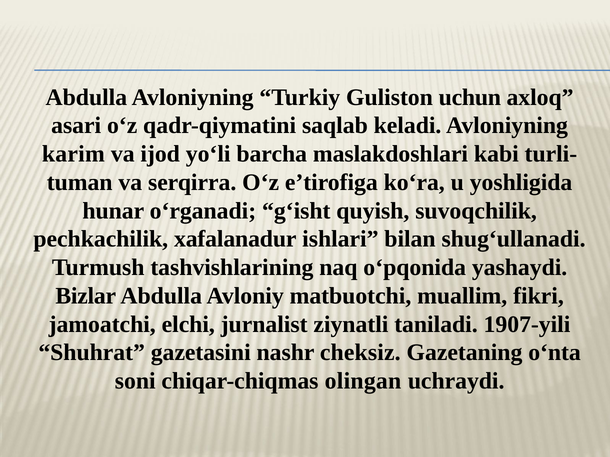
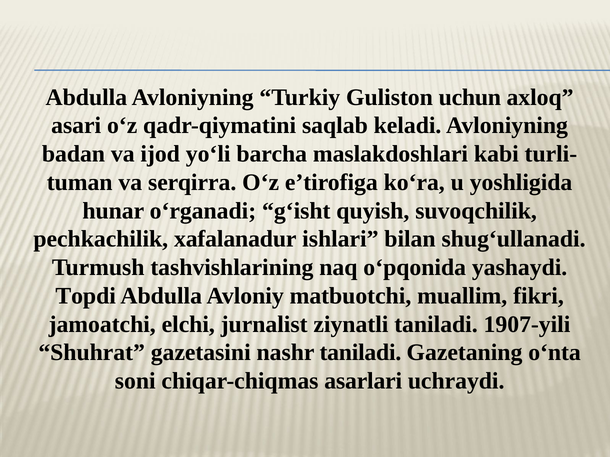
karim: karim -> badan
Bizlar: Bizlar -> Topdi
nashr cheksiz: cheksiz -> taniladi
olingan: olingan -> asarlari
